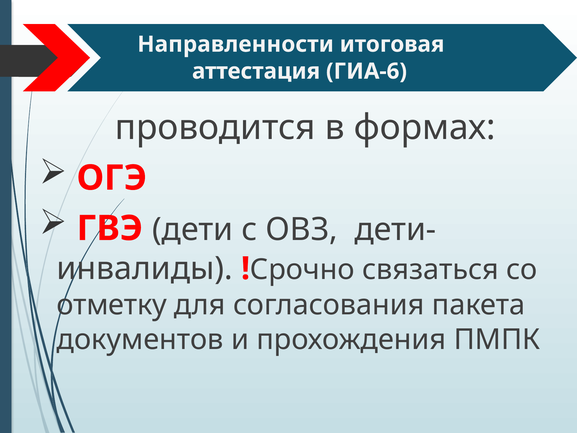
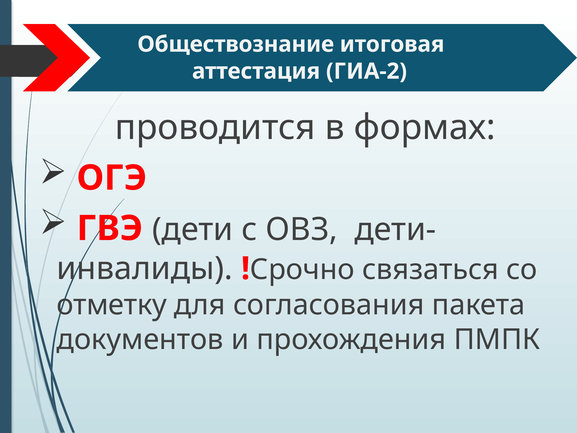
Направленности: Направленности -> Обществознание
ГИА-6: ГИА-6 -> ГИА-2
